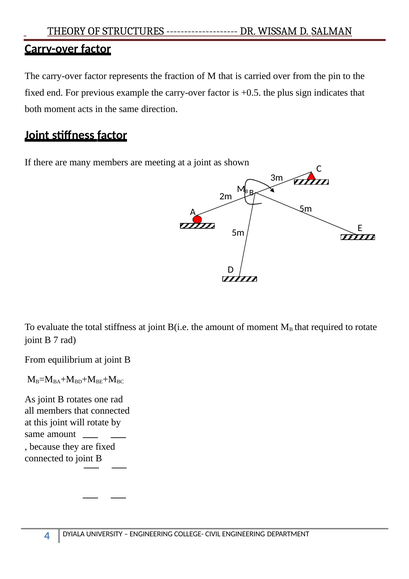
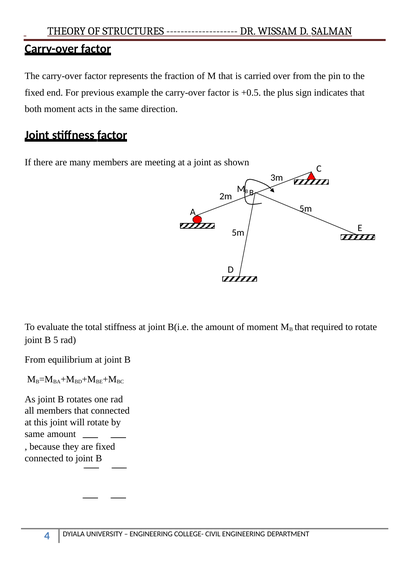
7: 7 -> 5
